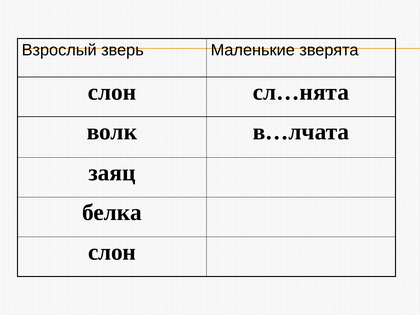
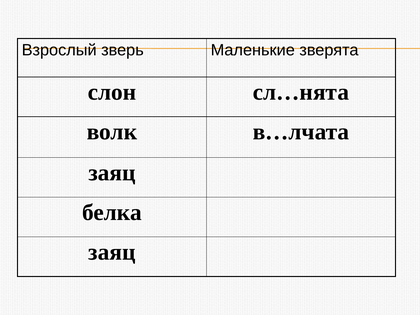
слон at (112, 252): слон -> заяц
